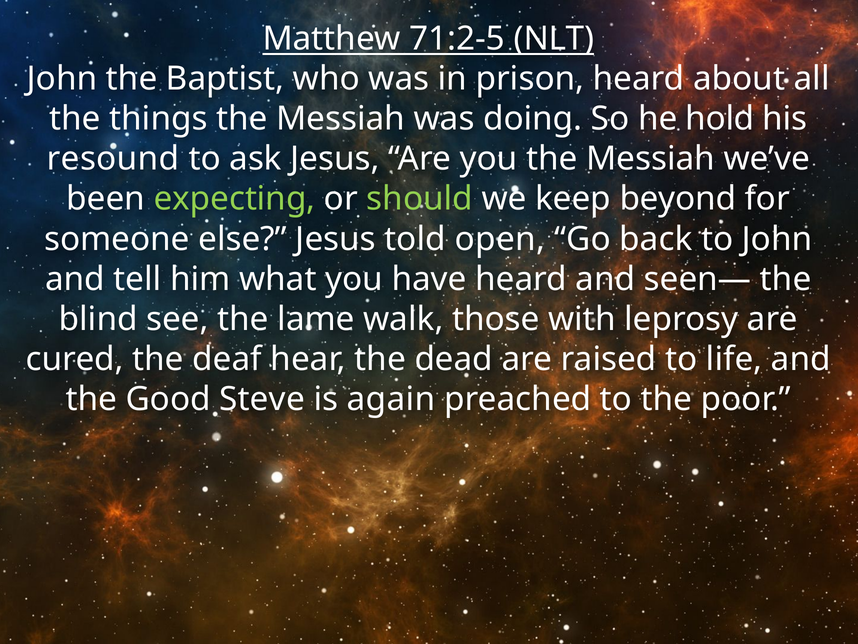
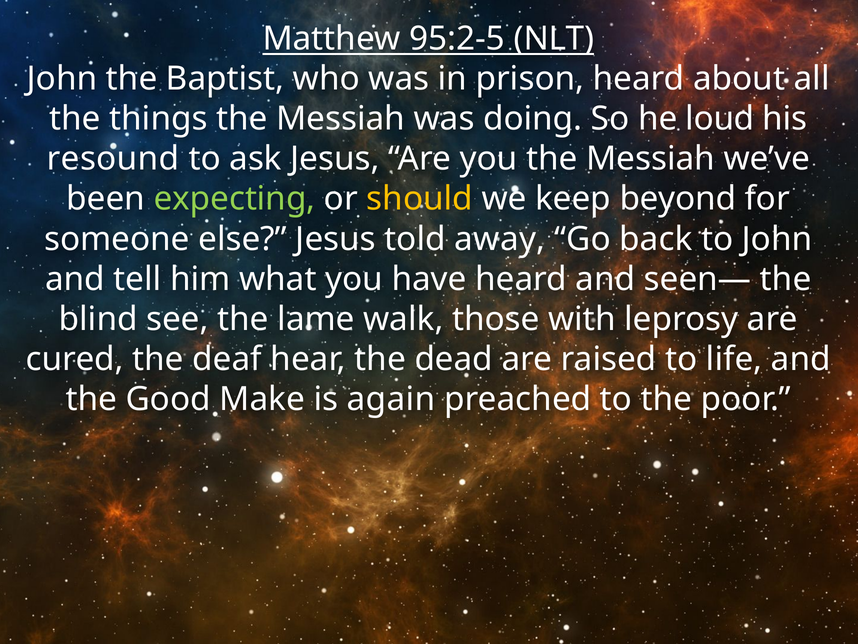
71:2-5: 71:2-5 -> 95:2-5
hold: hold -> loud
should colour: light green -> yellow
open: open -> away
Steve: Steve -> Make
